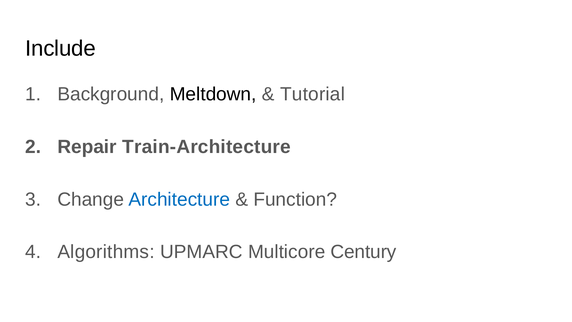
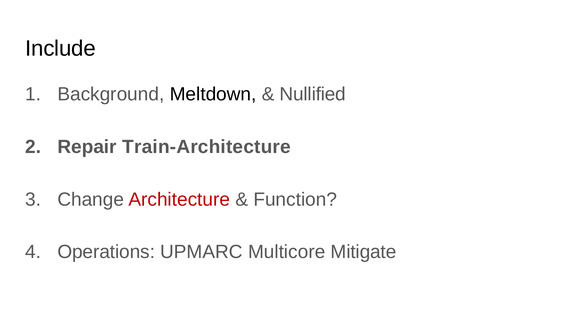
Tutorial: Tutorial -> Nullified
Architecture colour: blue -> red
Algorithms: Algorithms -> Operations
Century: Century -> Mitigate
